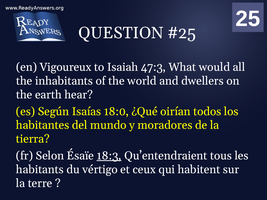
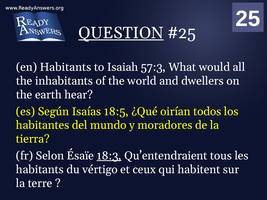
QUESTION underline: none -> present
en Vigoureux: Vigoureux -> Habitants
47:3: 47:3 -> 57:3
18:0: 18:0 -> 18:5
